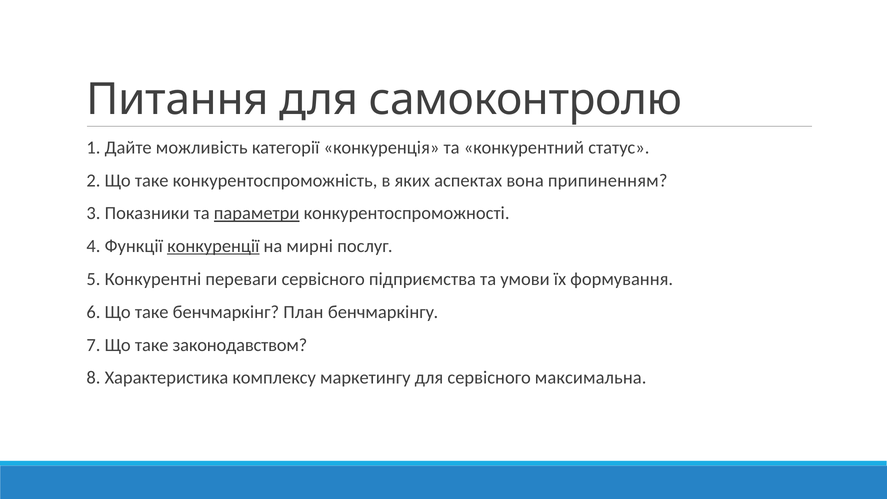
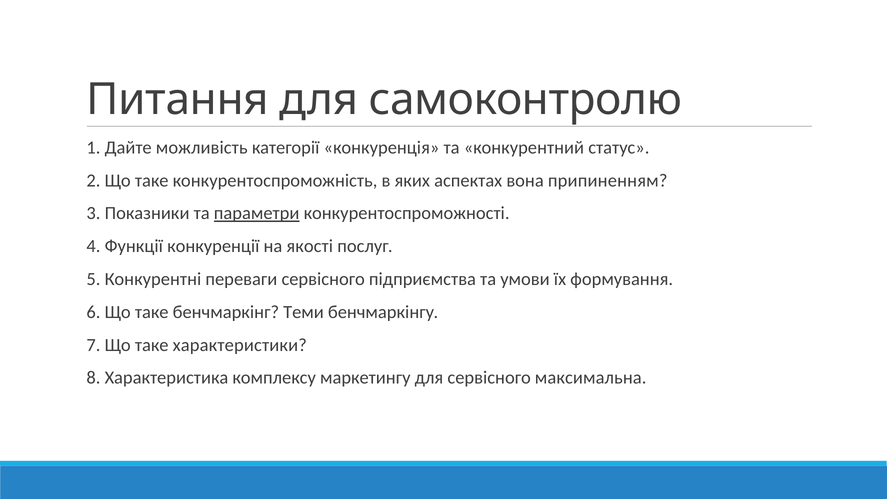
конкуренції underline: present -> none
мирні: мирні -> якості
План: План -> Теми
законодавством: законодавством -> характеристики
